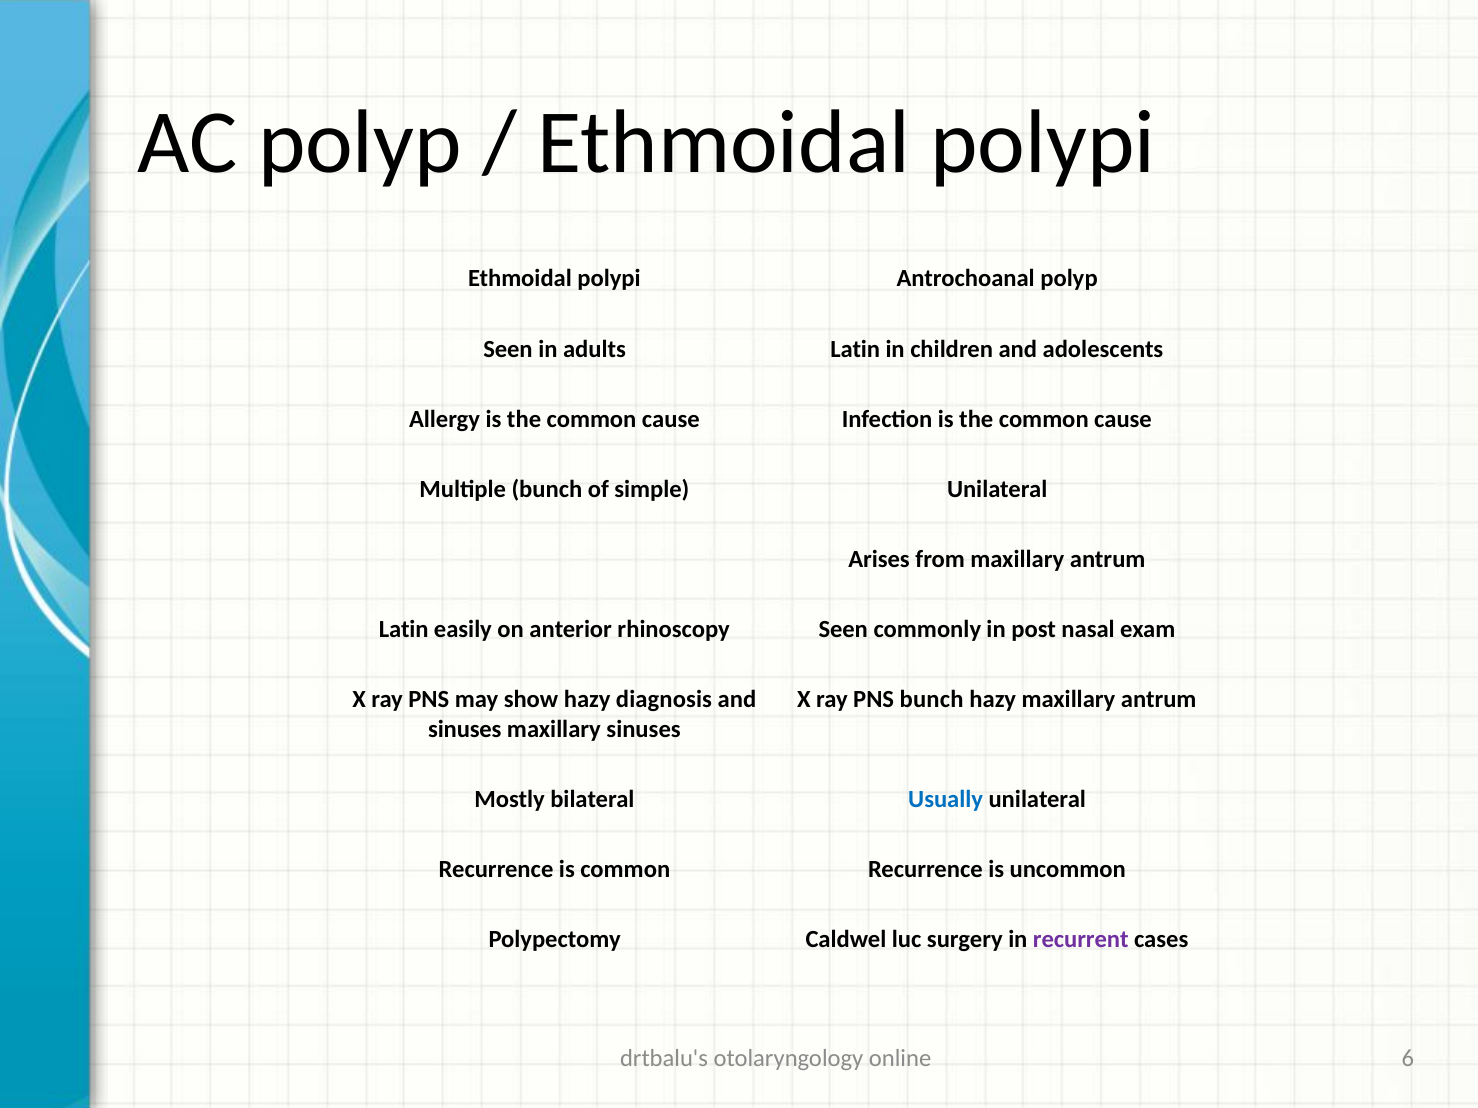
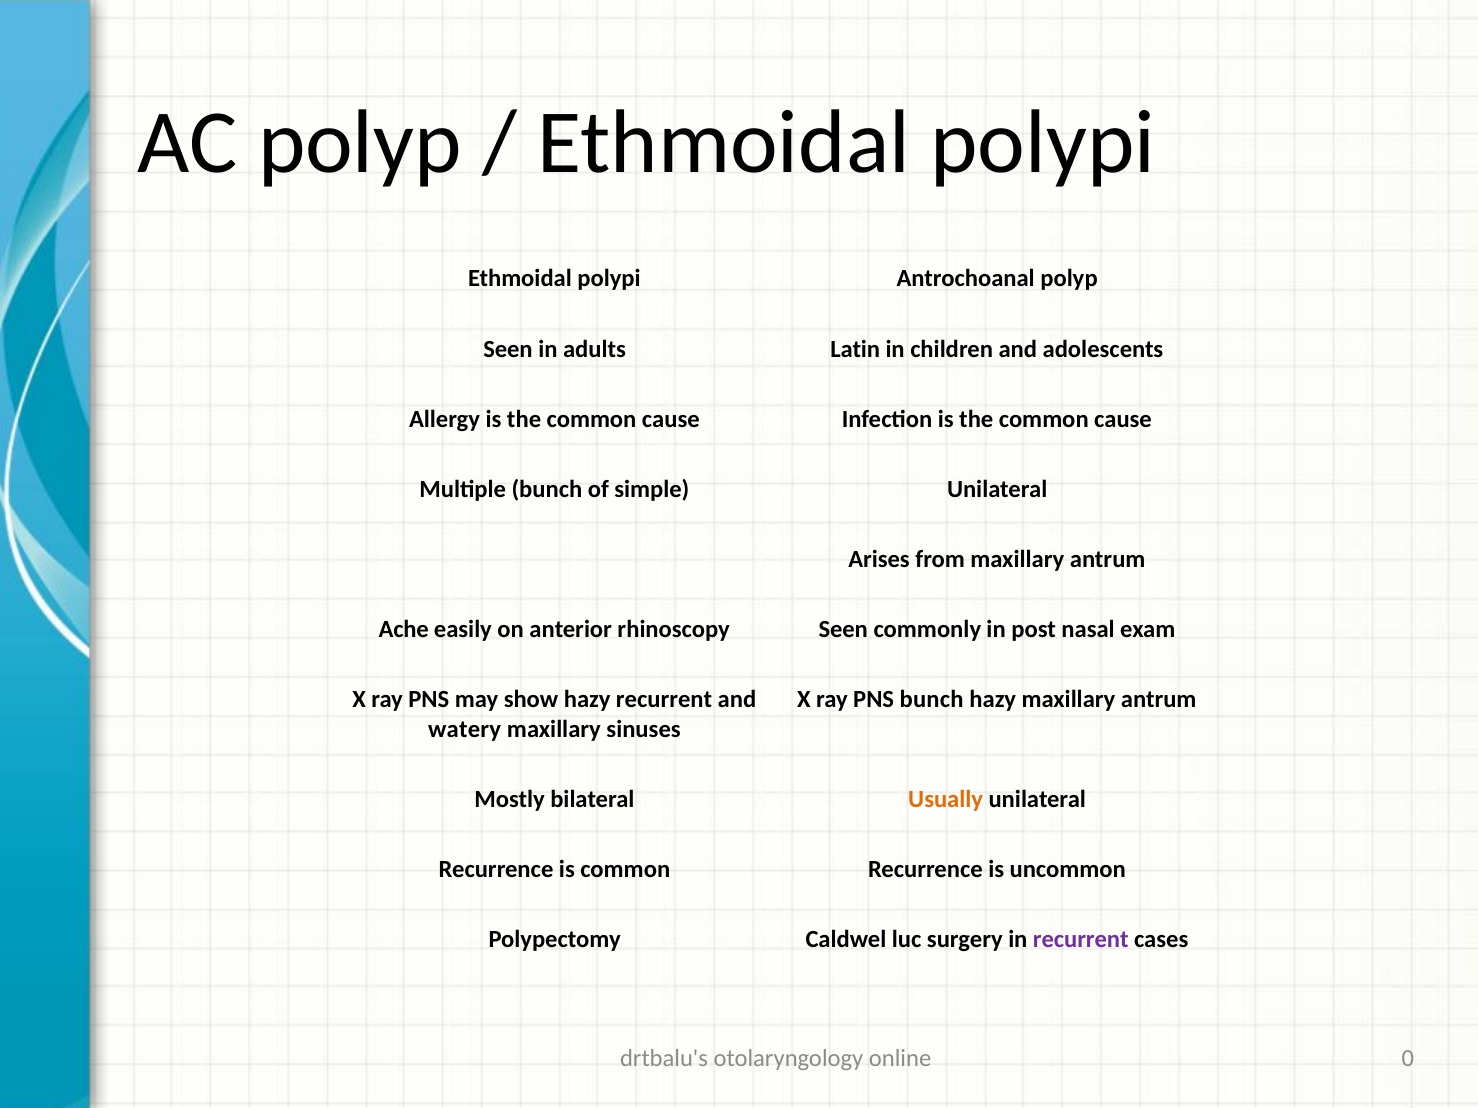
Latin at (404, 630): Latin -> Ache
hazy diagnosis: diagnosis -> recurrent
sinuses at (465, 730): sinuses -> watery
Usually colour: blue -> orange
6: 6 -> 0
